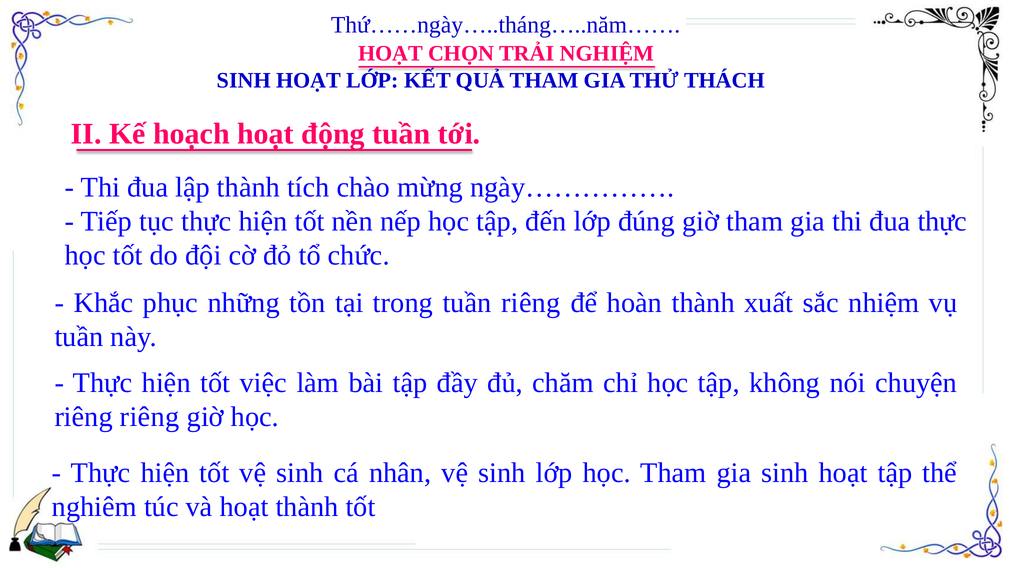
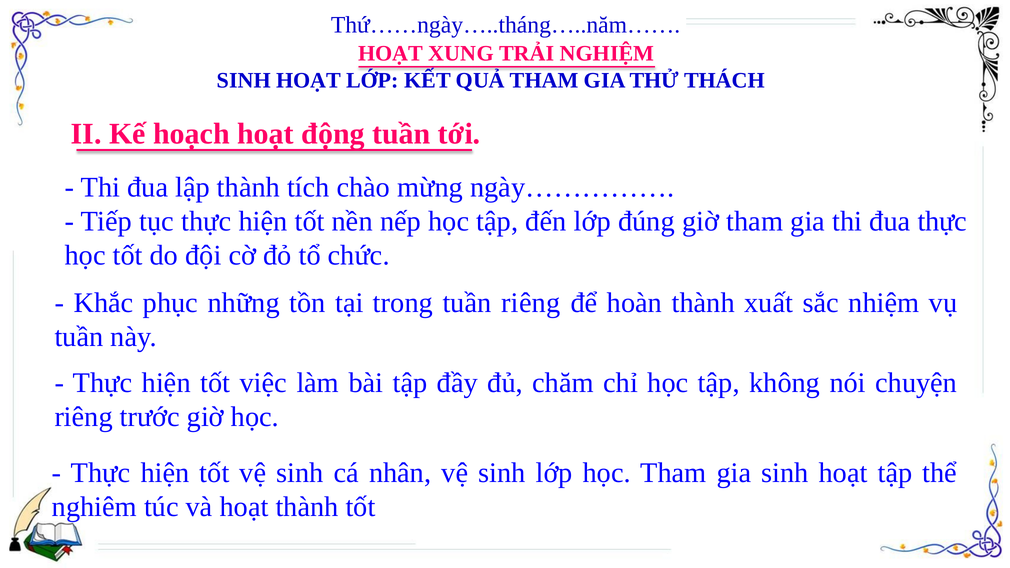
CHỌN: CHỌN -> XUNG
riêng riêng: riêng -> trước
